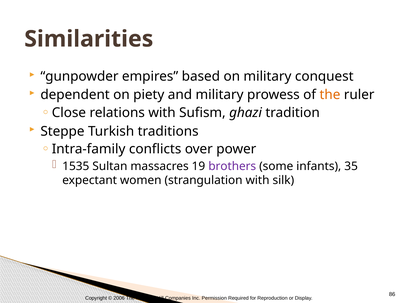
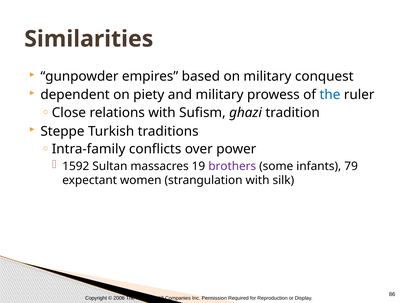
the at (330, 95) colour: orange -> blue
1535: 1535 -> 1592
35: 35 -> 79
